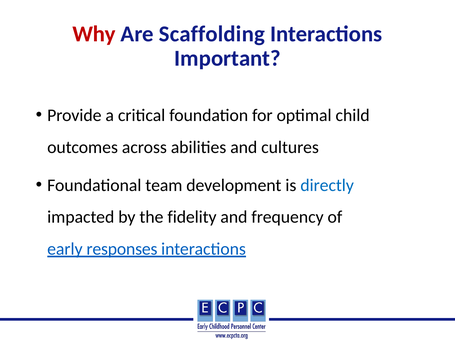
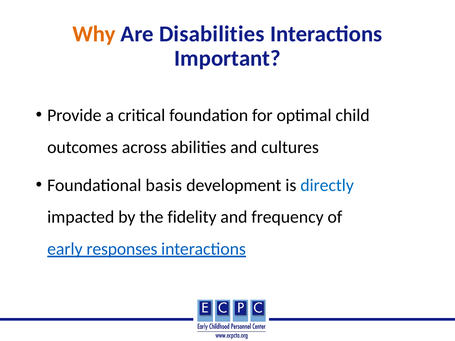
Why colour: red -> orange
Scaffolding: Scaffolding -> Disabilities
team: team -> basis
